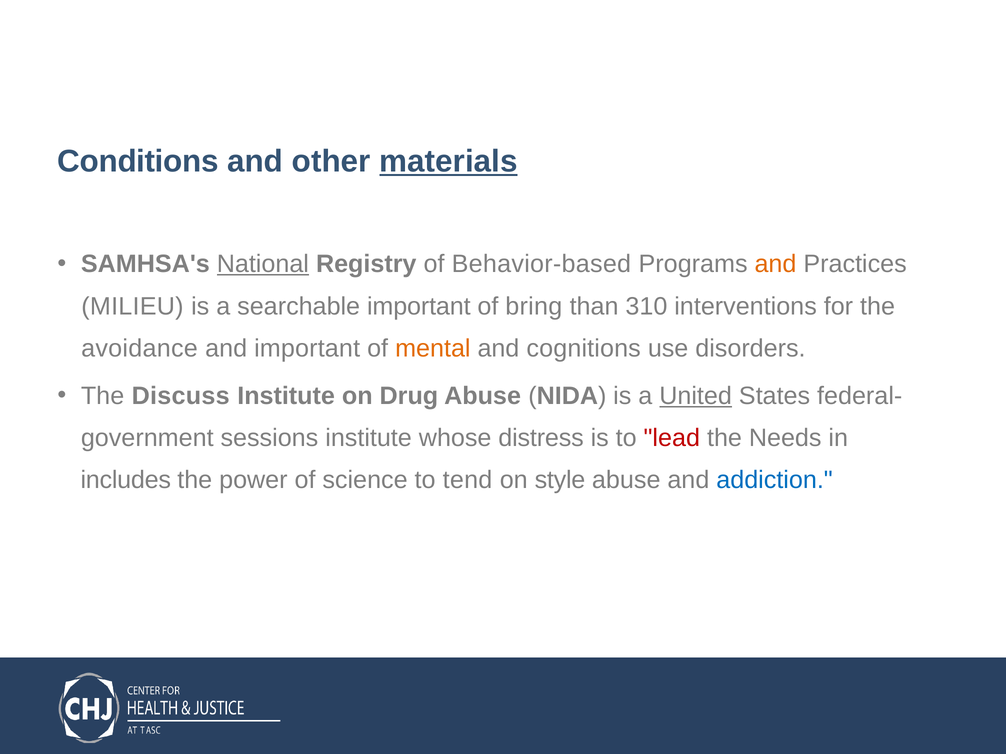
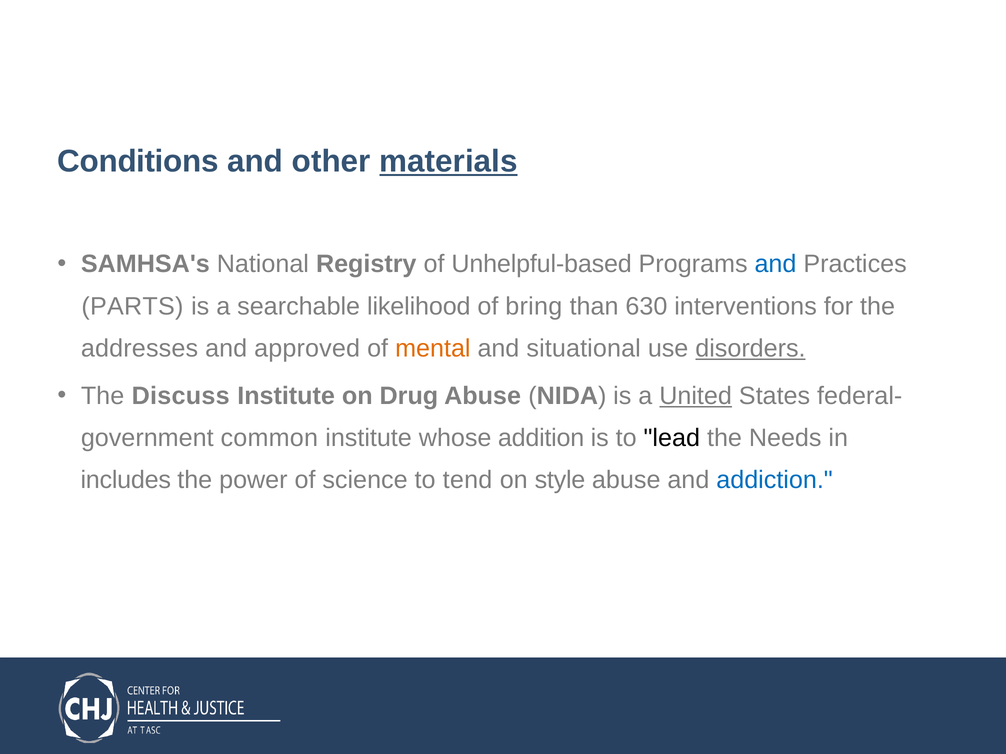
National underline: present -> none
Behavior-based: Behavior-based -> Unhelpful-based
and at (775, 264) colour: orange -> blue
MILIEU: MILIEU -> PARTS
searchable important: important -> likelihood
310: 310 -> 630
avoidance: avoidance -> addresses
and important: important -> approved
cognitions: cognitions -> situational
disorders underline: none -> present
sessions: sessions -> common
distress: distress -> addition
lead colour: red -> black
